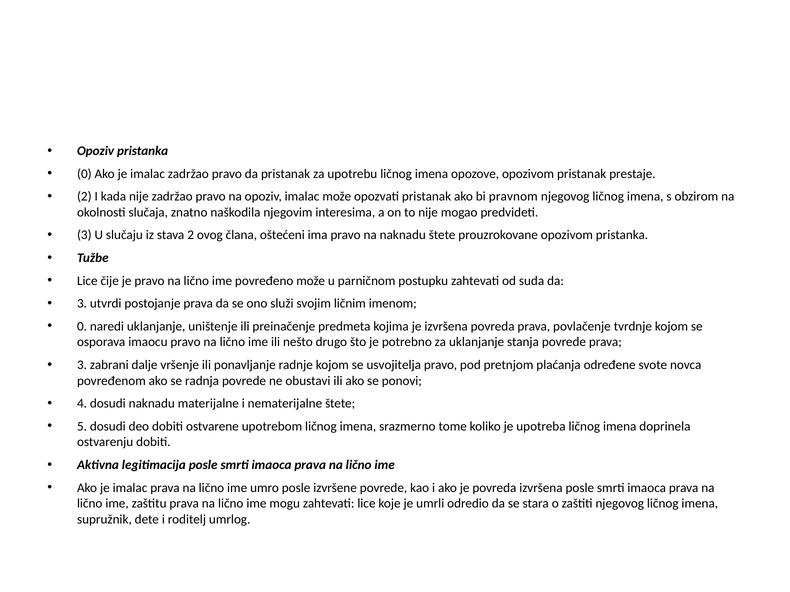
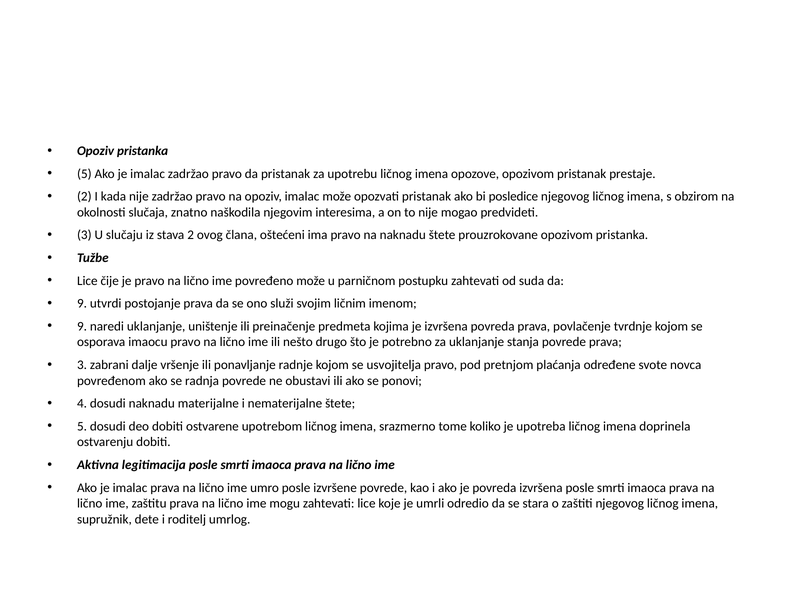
0 at (84, 174): 0 -> 5
pravnom: pravnom -> posledice
3 at (82, 304): 3 -> 9
0 at (82, 327): 0 -> 9
